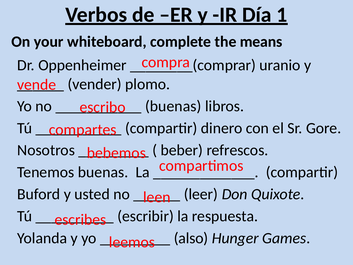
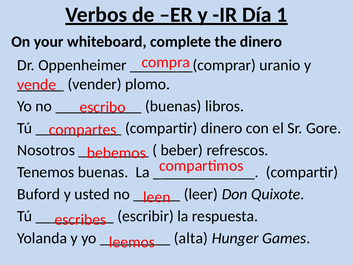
the means: means -> dinero
also: also -> alta
